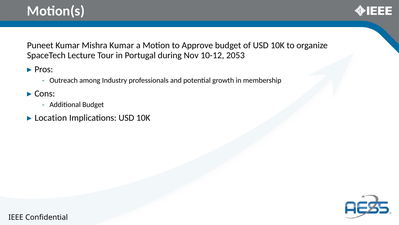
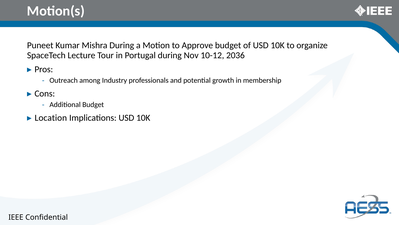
Mishra Kumar: Kumar -> During
2053: 2053 -> 2036
